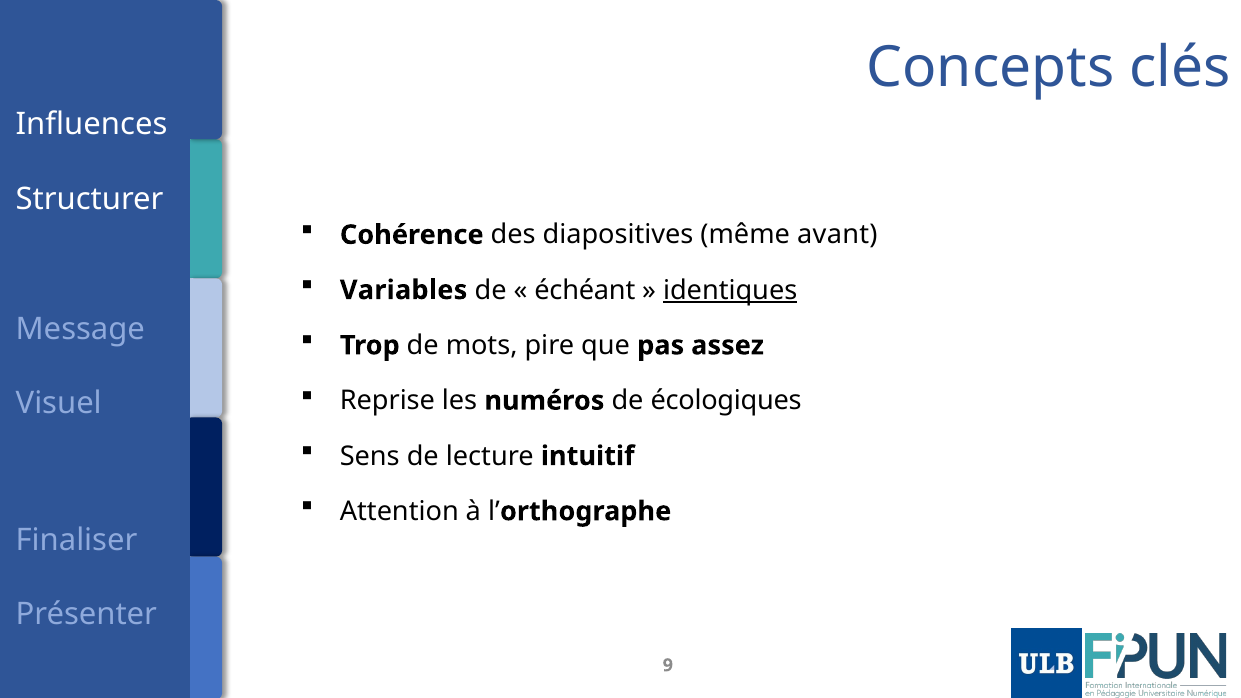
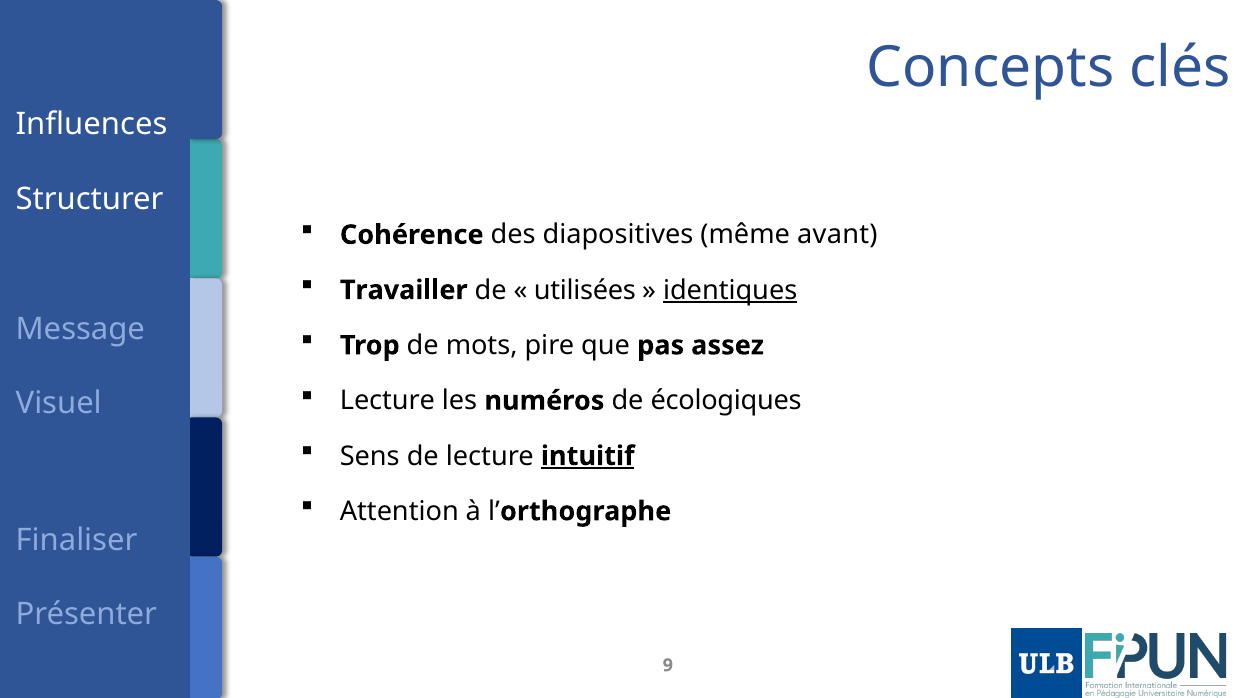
Variables: Variables -> Travailler
échéant: échéant -> utilisées
Reprise at (387, 401): Reprise -> Lecture
intuitif underline: none -> present
